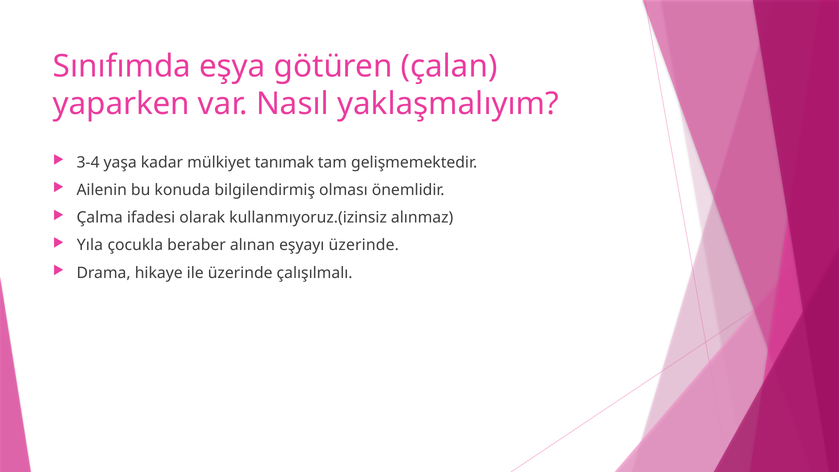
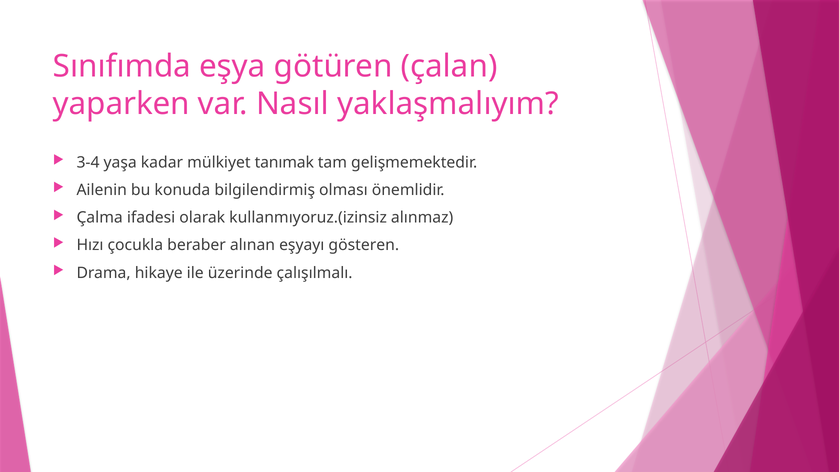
Yıla: Yıla -> Hızı
eşyayı üzerinde: üzerinde -> gösteren
